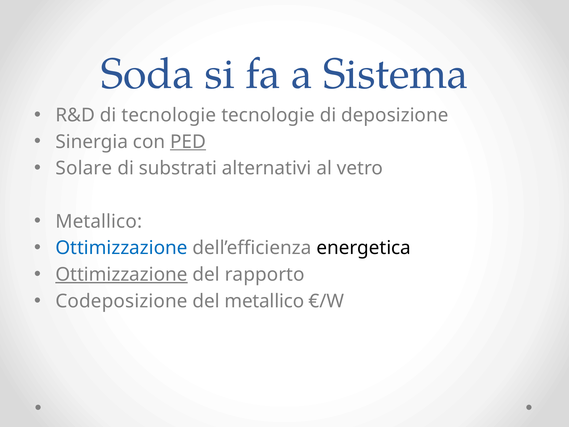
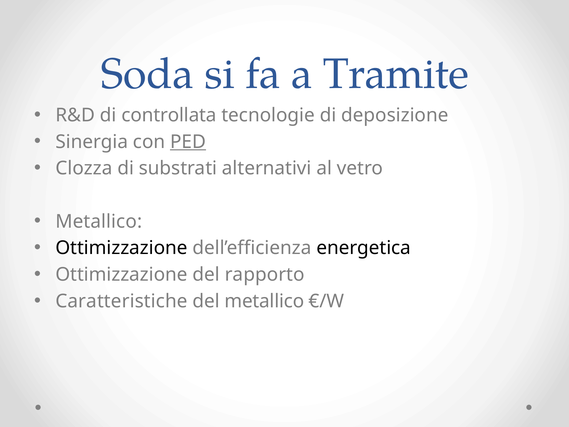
Sistema: Sistema -> Tramite
di tecnologie: tecnologie -> controllata
Solare: Solare -> Clozza
Ottimizzazione at (122, 248) colour: blue -> black
Ottimizzazione at (122, 274) underline: present -> none
Codeposizione: Codeposizione -> Caratteristiche
